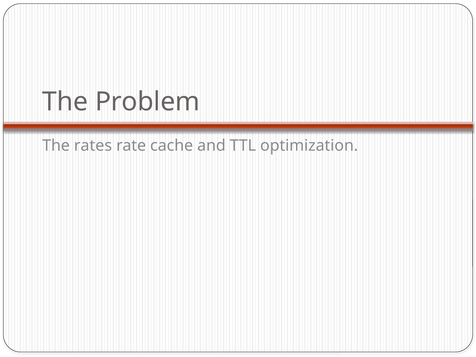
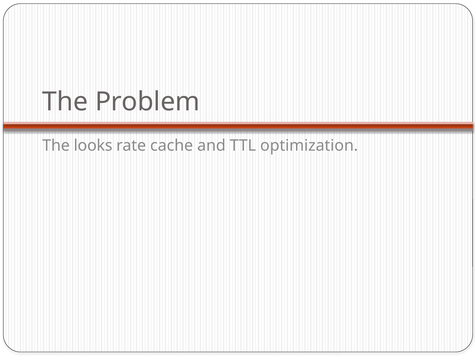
rates: rates -> looks
